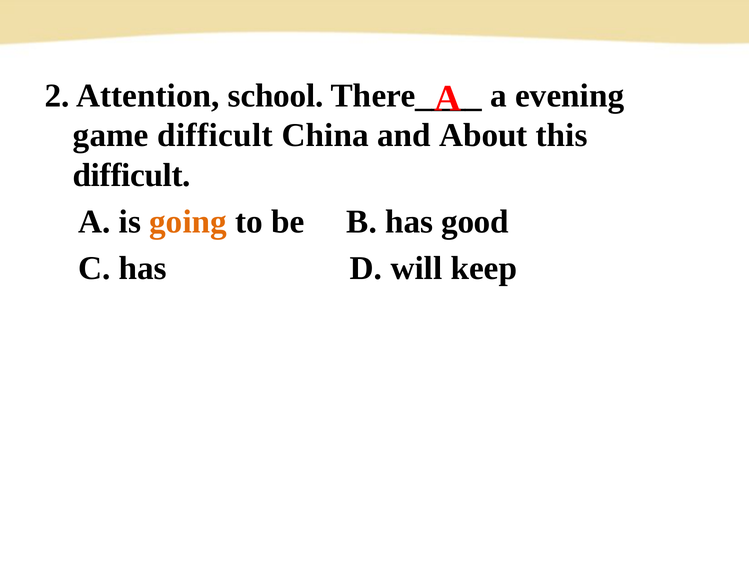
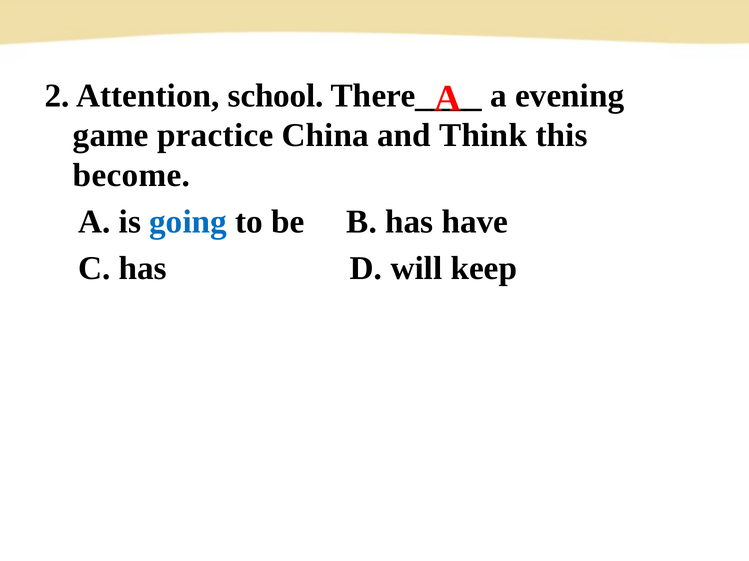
game difficult: difficult -> practice
About: About -> Think
difficult at (132, 176): difficult -> become
going colour: orange -> blue
good: good -> have
